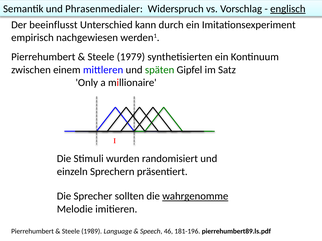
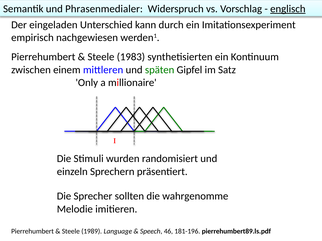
beeinflusst: beeinflusst -> eingeladen
1979: 1979 -> 1983
wahrgenomme underline: present -> none
